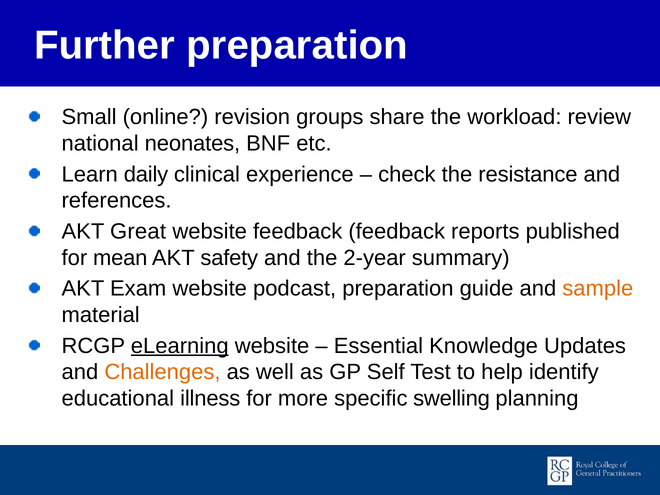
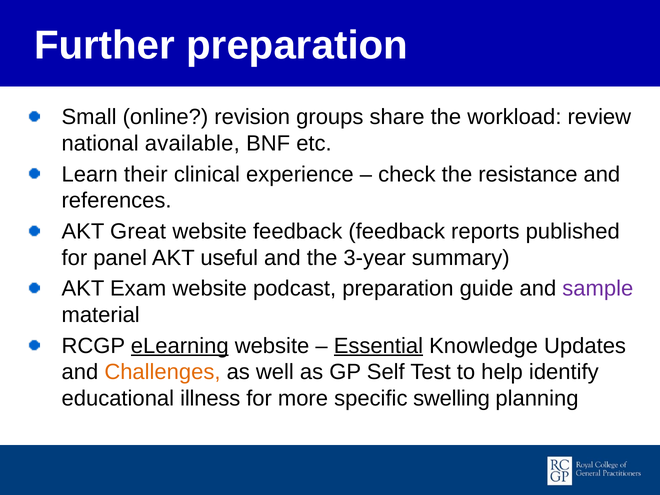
neonates: neonates -> available
daily: daily -> their
mean: mean -> panel
safety: safety -> useful
2-year: 2-year -> 3-year
sample colour: orange -> purple
Essential underline: none -> present
